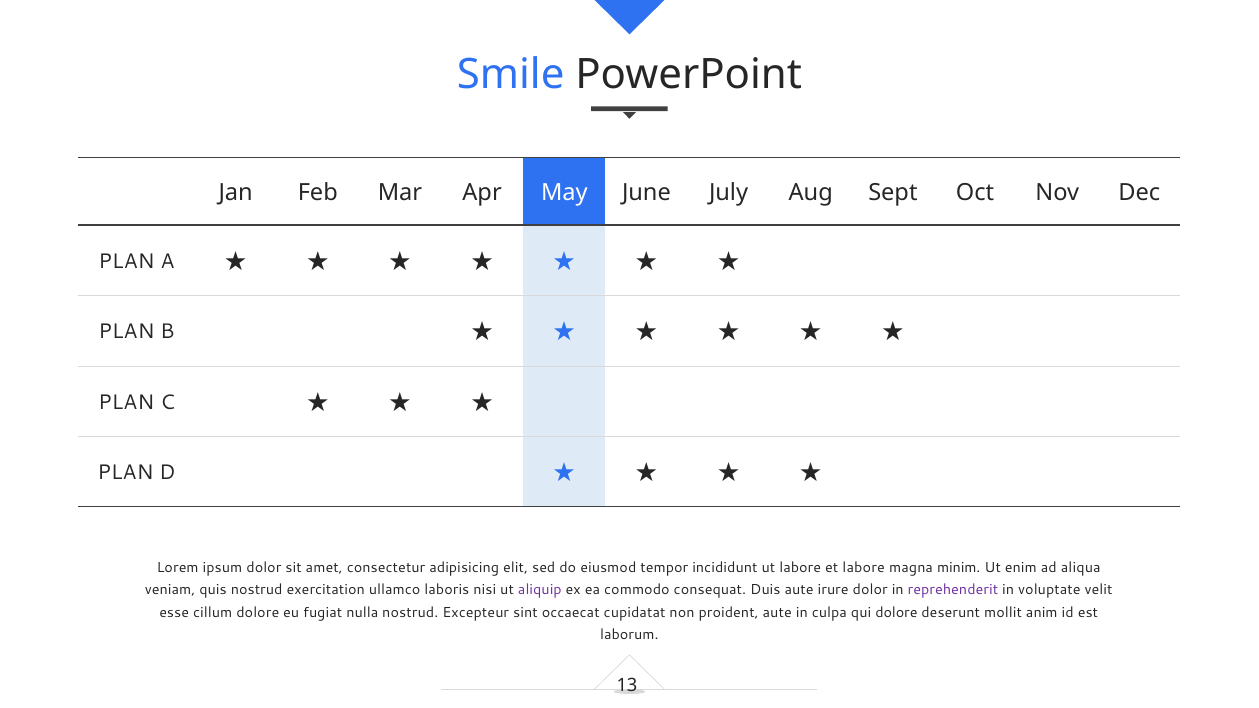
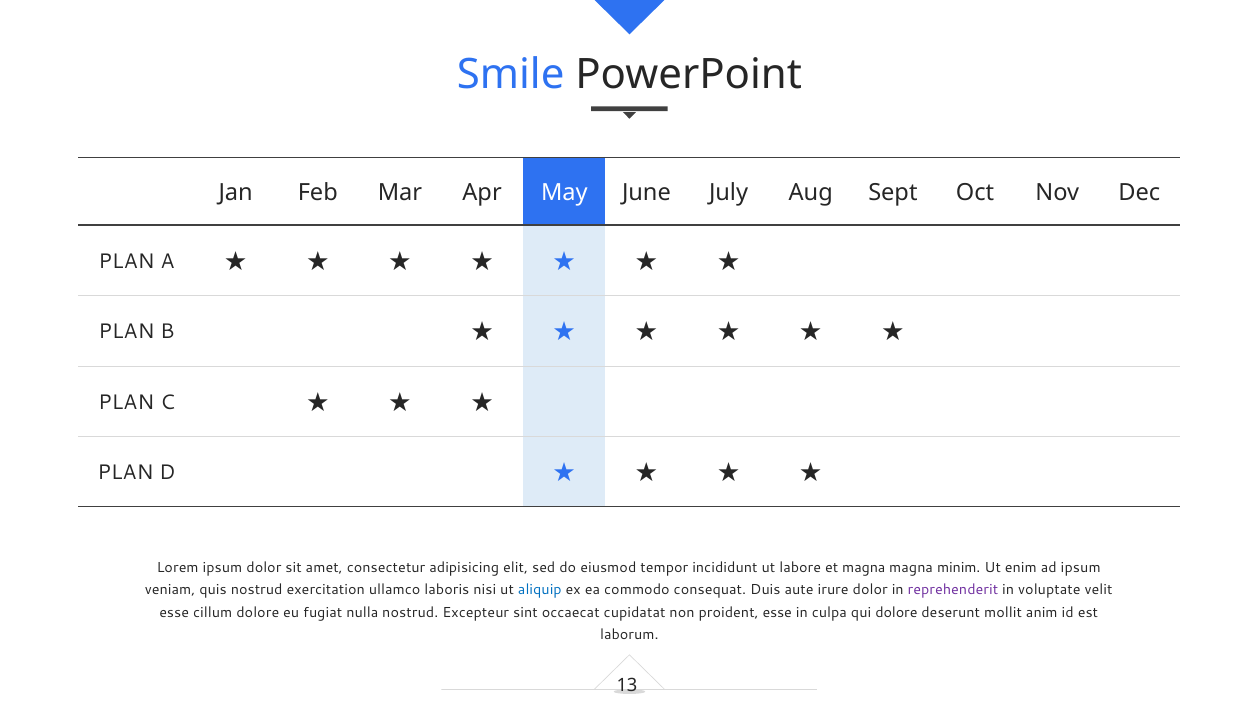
et labore: labore -> magna
ad aliqua: aliqua -> ipsum
aliquip colour: purple -> blue
proident aute: aute -> esse
